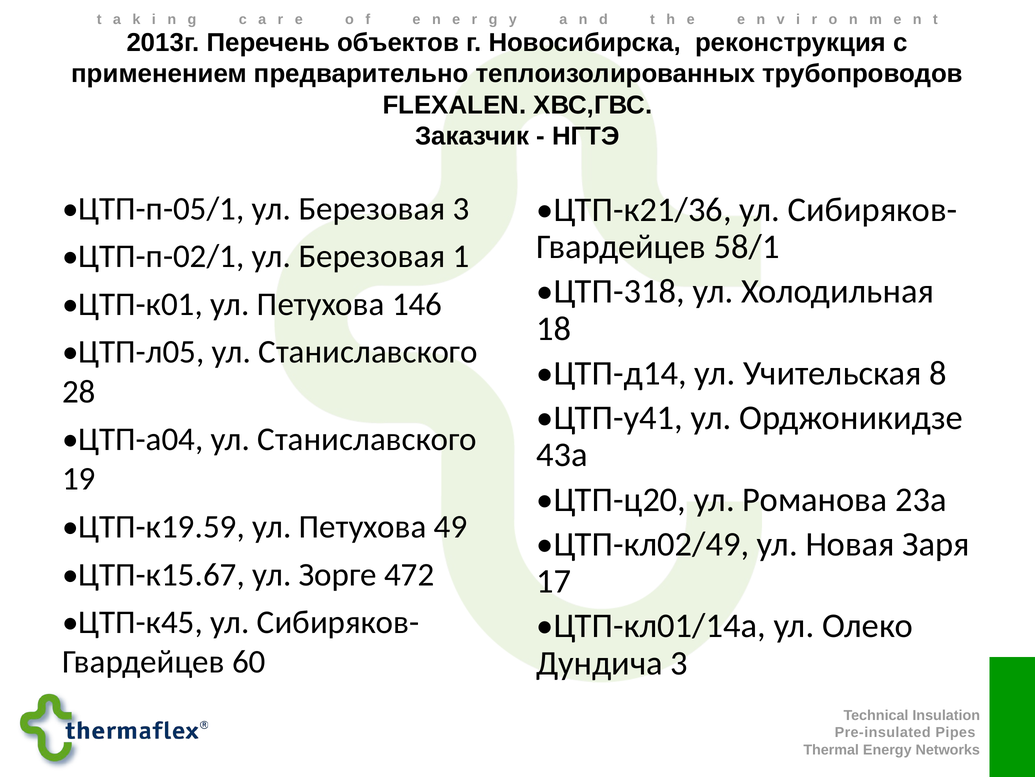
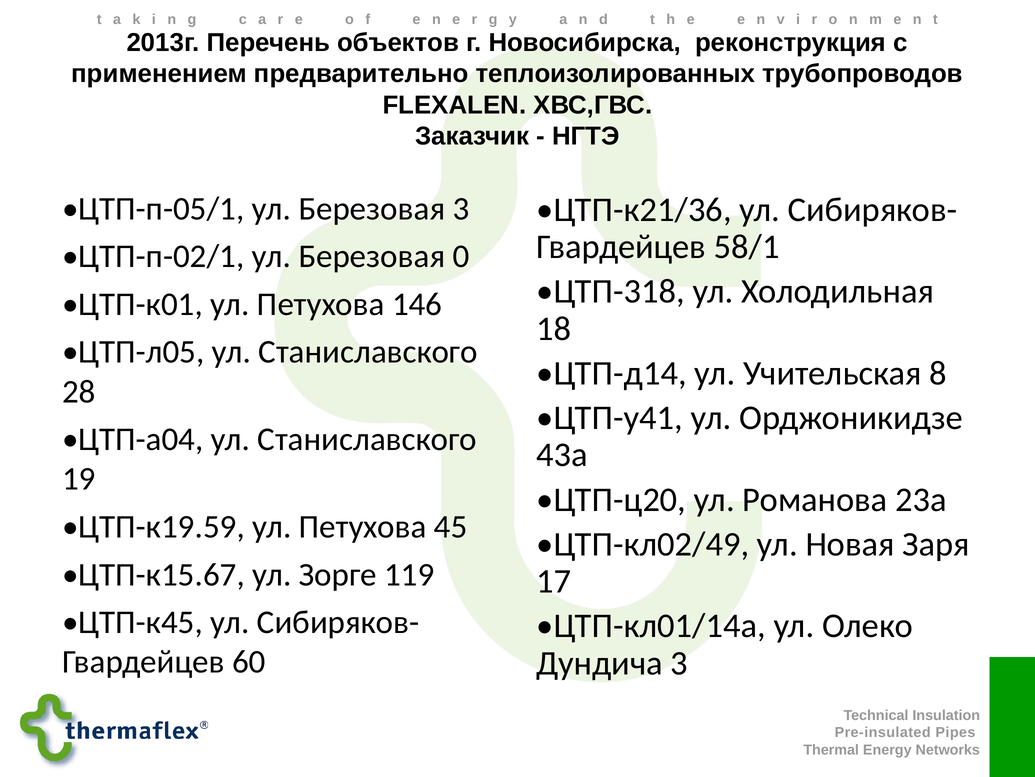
1: 1 -> 0
49: 49 -> 45
472: 472 -> 119
